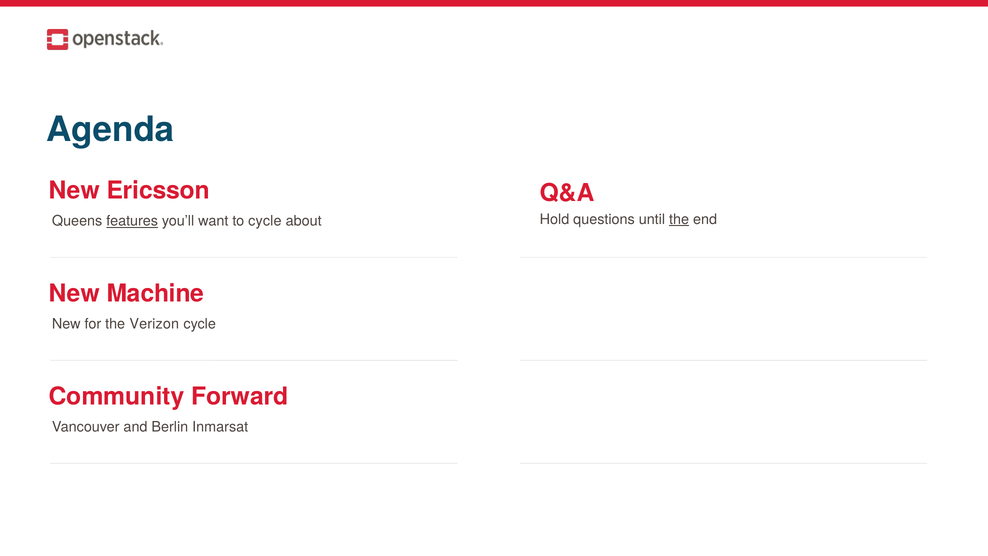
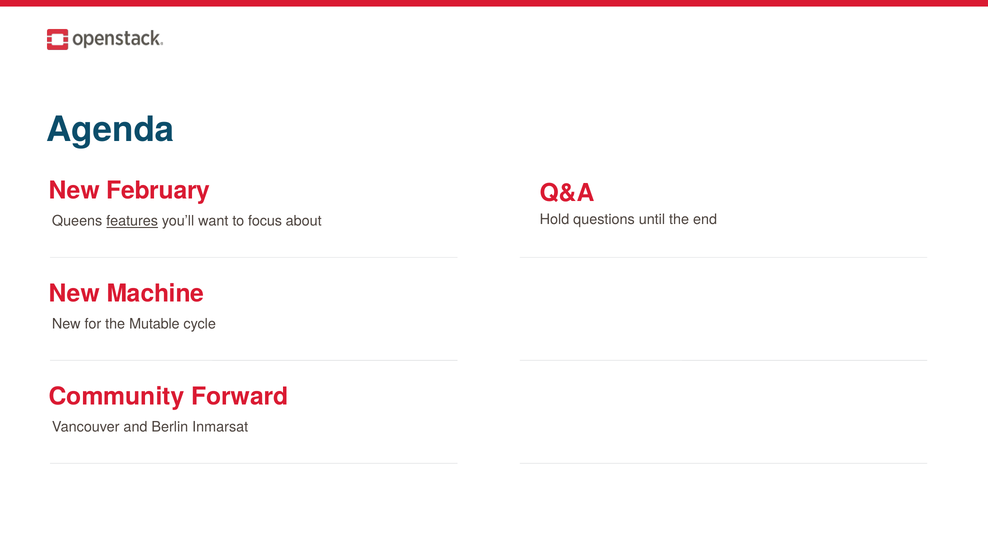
Ericsson: Ericsson -> February
the at (679, 219) underline: present -> none
to cycle: cycle -> focus
Verizon: Verizon -> Mutable
